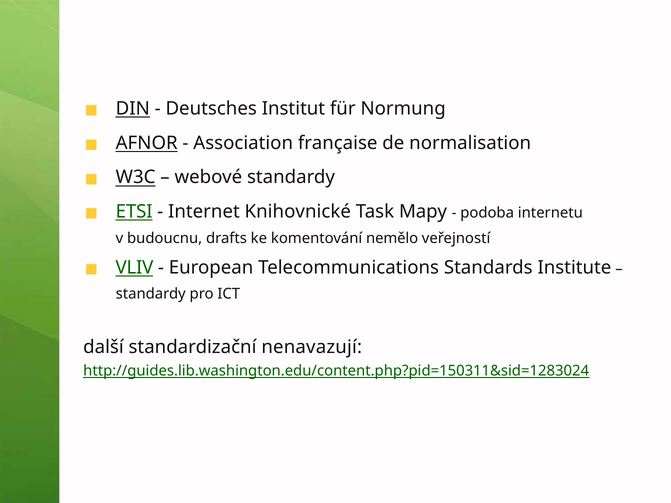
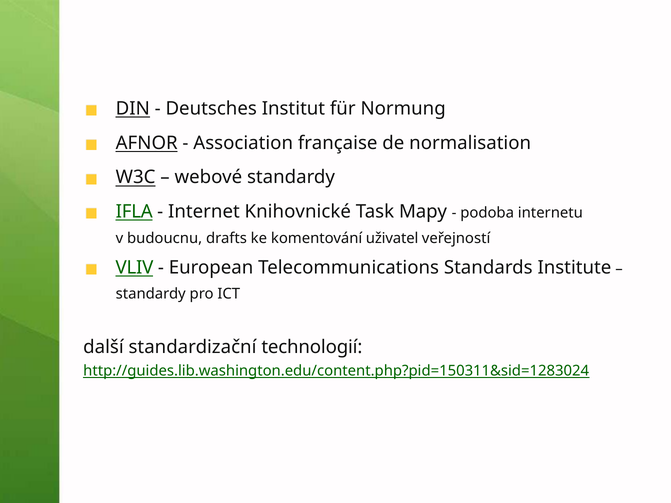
ETSI: ETSI -> IFLA
nemělo: nemělo -> uživatel
nenavazují: nenavazují -> technologií
